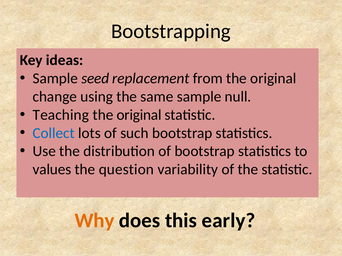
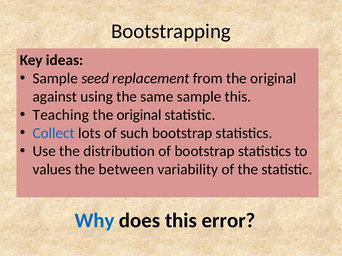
change: change -> against
sample null: null -> this
question: question -> between
Why colour: orange -> blue
early: early -> error
